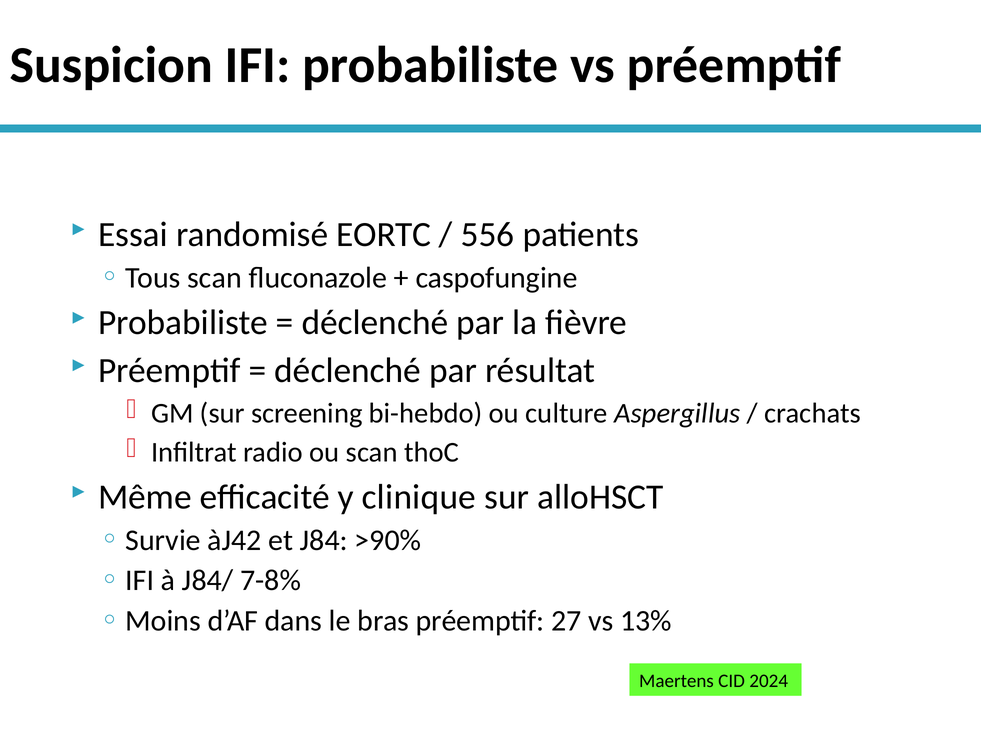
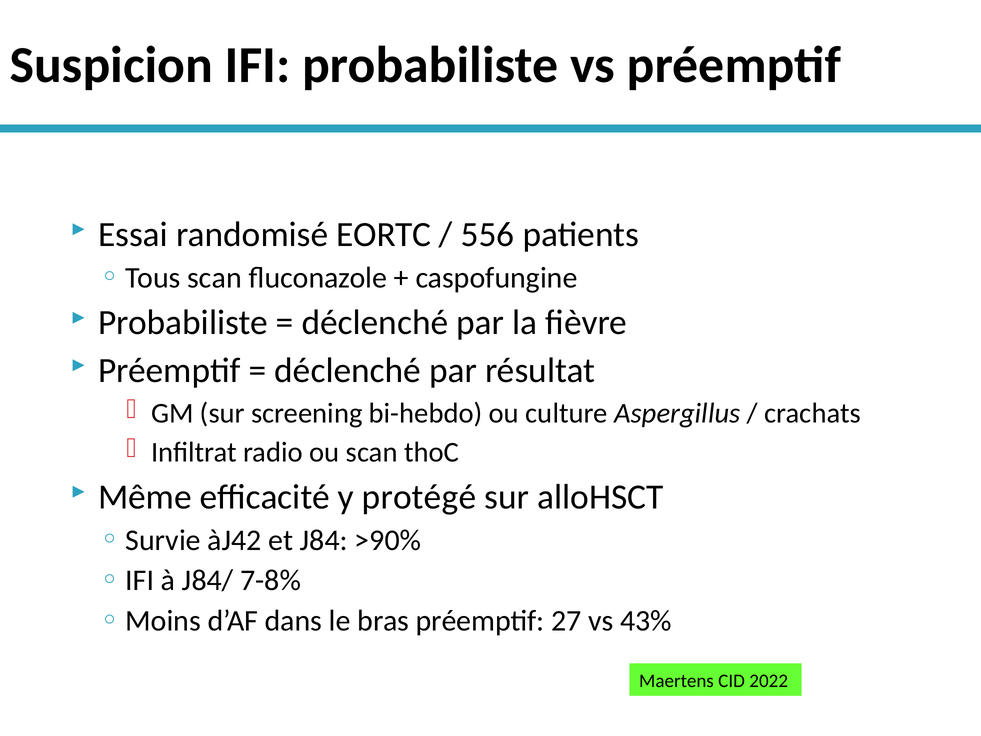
clinique: clinique -> protégé
13%: 13% -> 43%
2024: 2024 -> 2022
